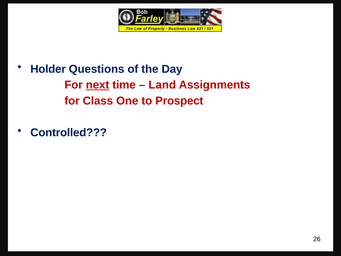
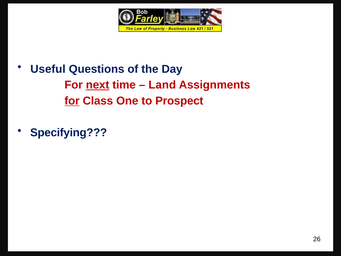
Holder: Holder -> Useful
for at (72, 101) underline: none -> present
Controlled: Controlled -> Specifying
